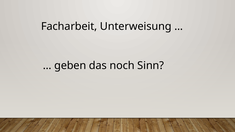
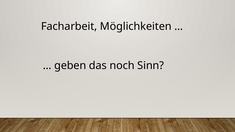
Unterweisung: Unterweisung -> Möglichkeiten
